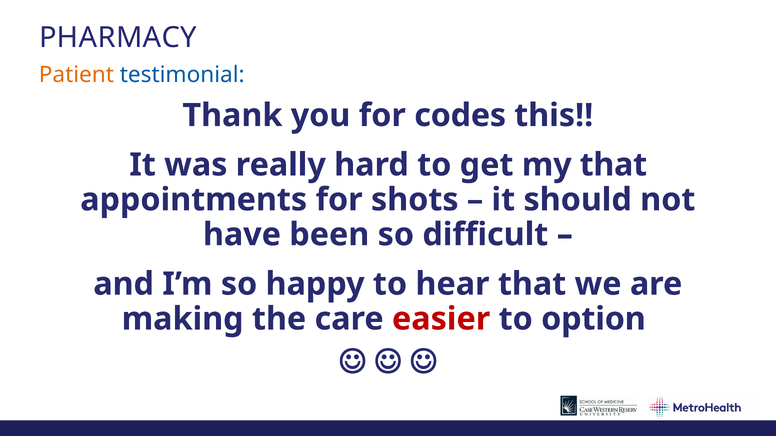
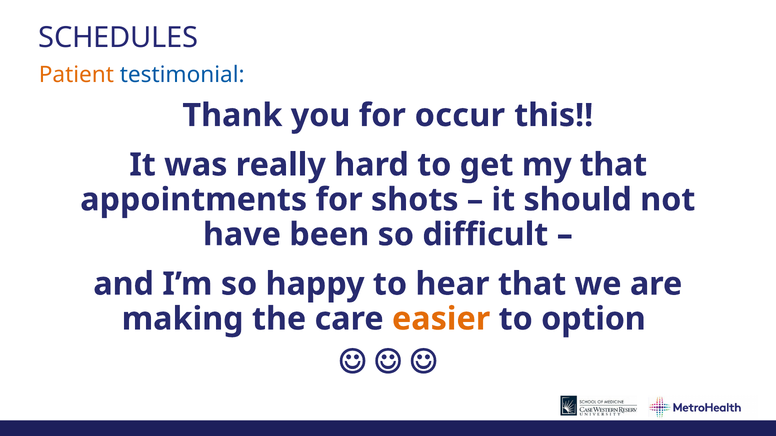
PHARMACY: PHARMACY -> SCHEDULES
codes: codes -> occur
easier colour: red -> orange
